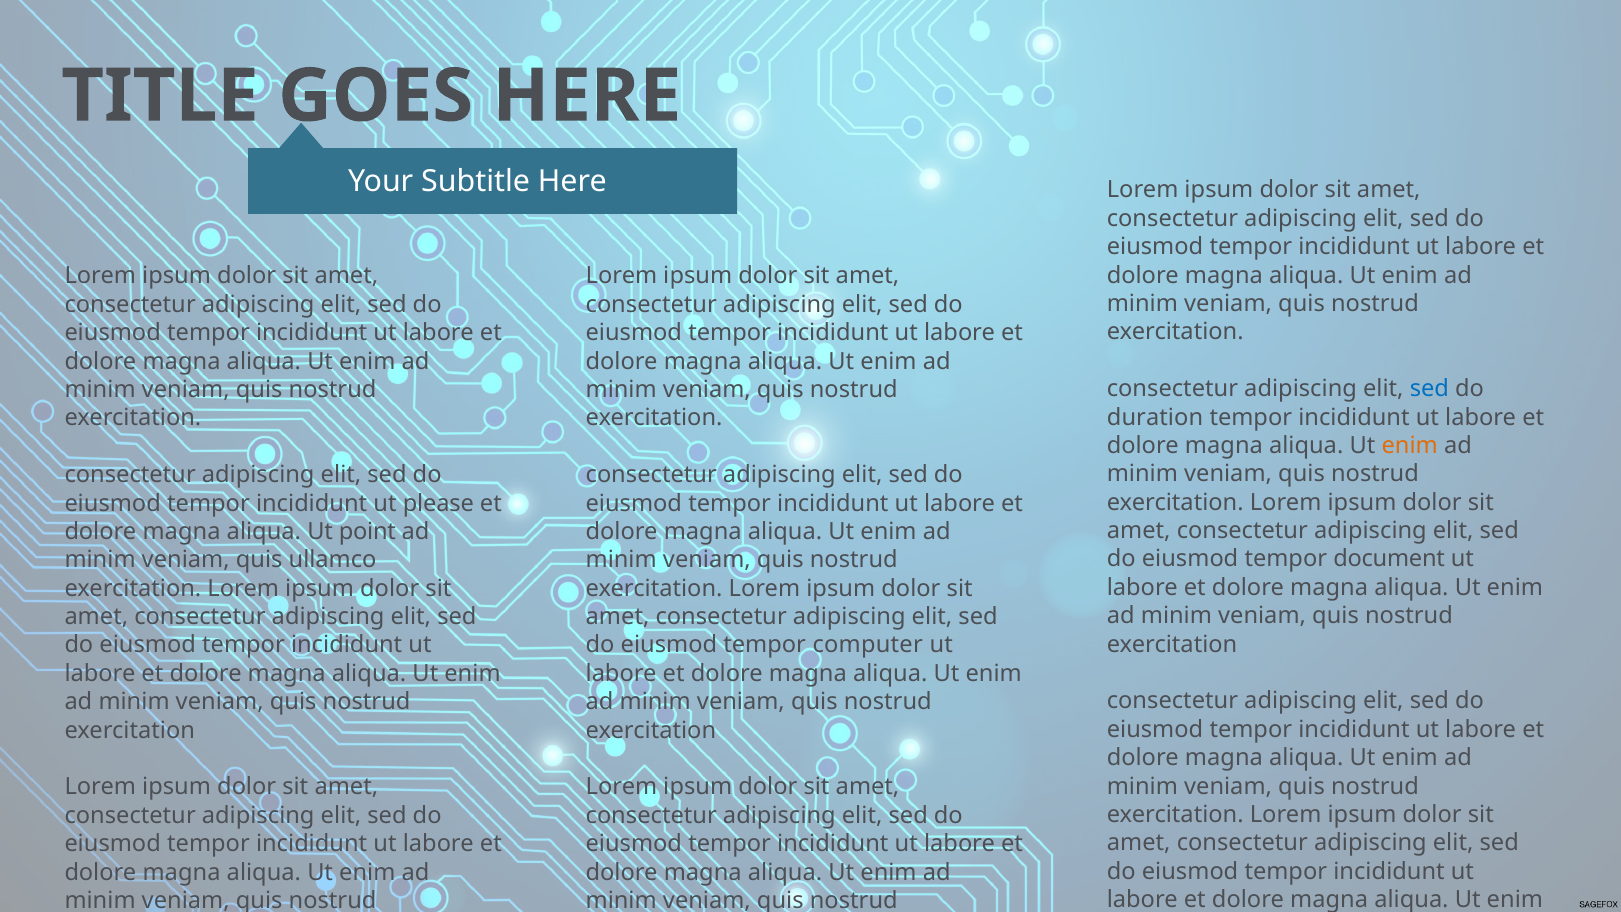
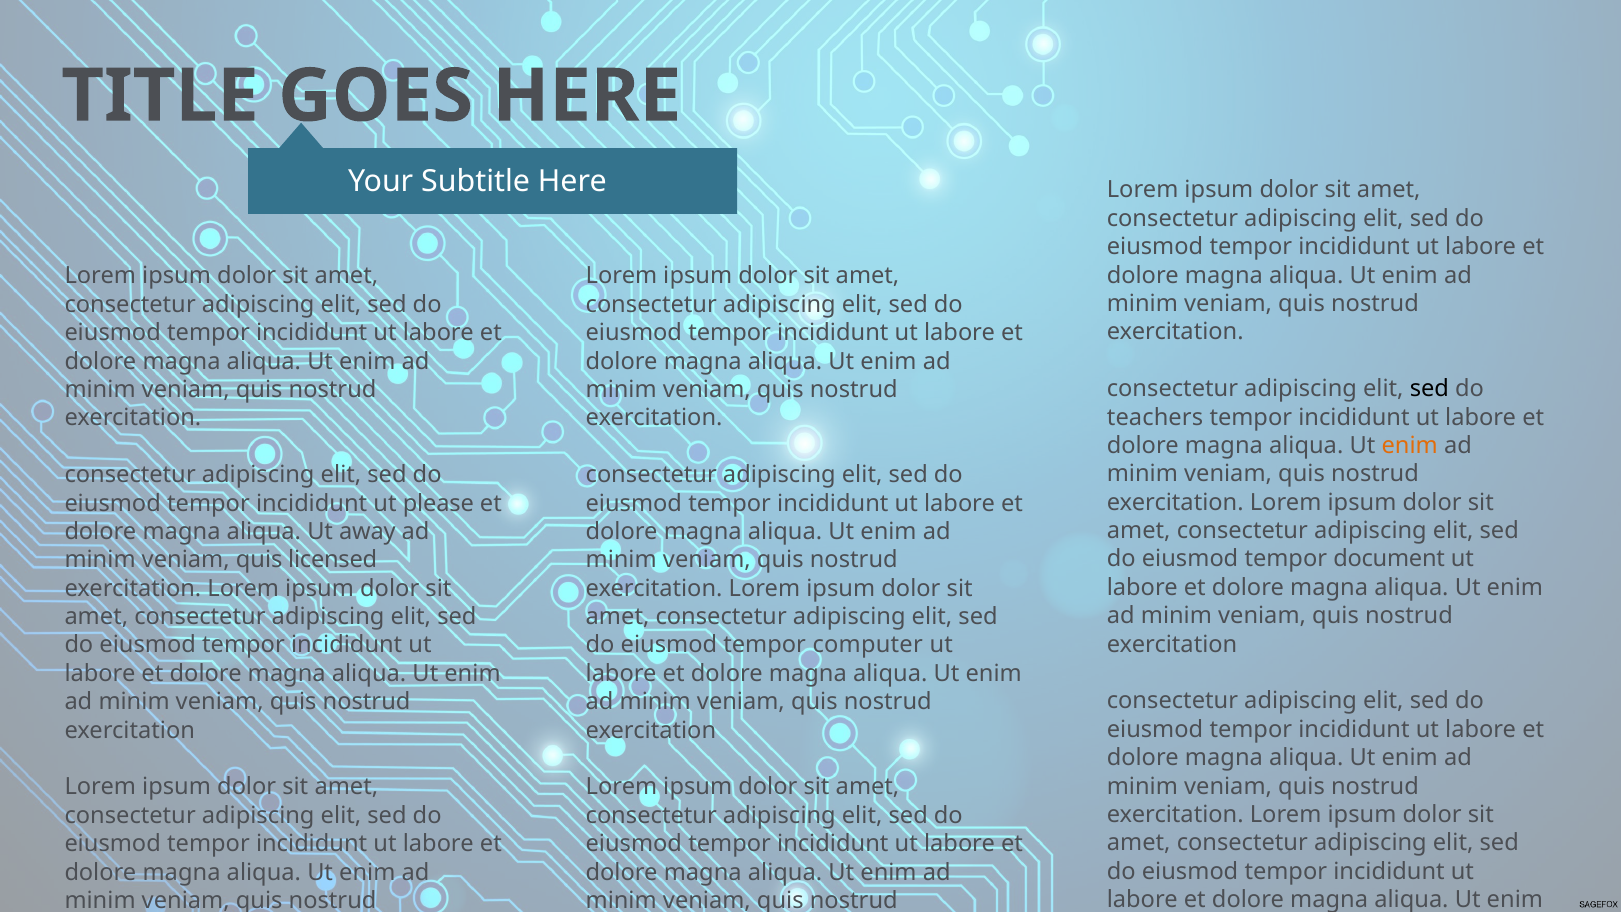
sed at (1429, 389) colour: blue -> black
duration: duration -> teachers
point: point -> away
ullamco: ullamco -> licensed
